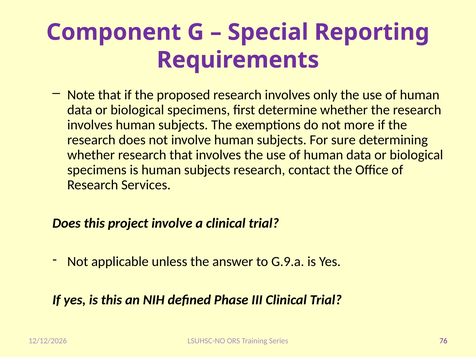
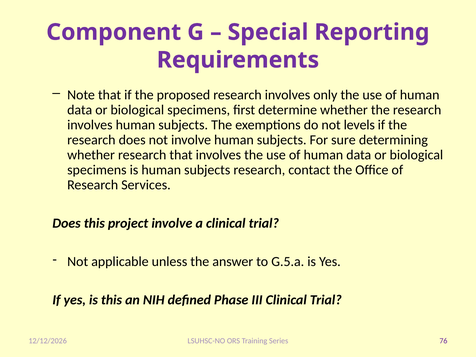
more: more -> levels
G.9.a: G.9.a -> G.5.a
